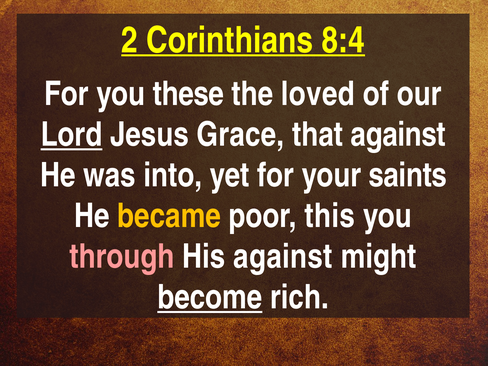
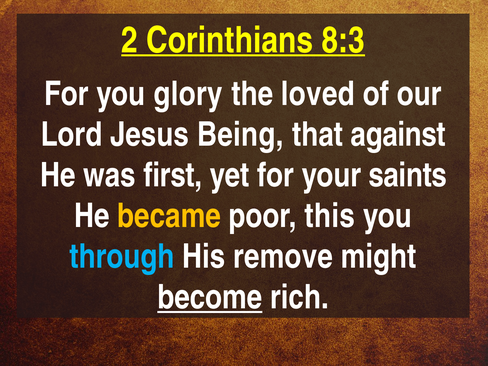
8:4: 8:4 -> 8:3
these: these -> glory
Lord underline: present -> none
Grace: Grace -> Being
into: into -> first
through colour: pink -> light blue
His against: against -> remove
